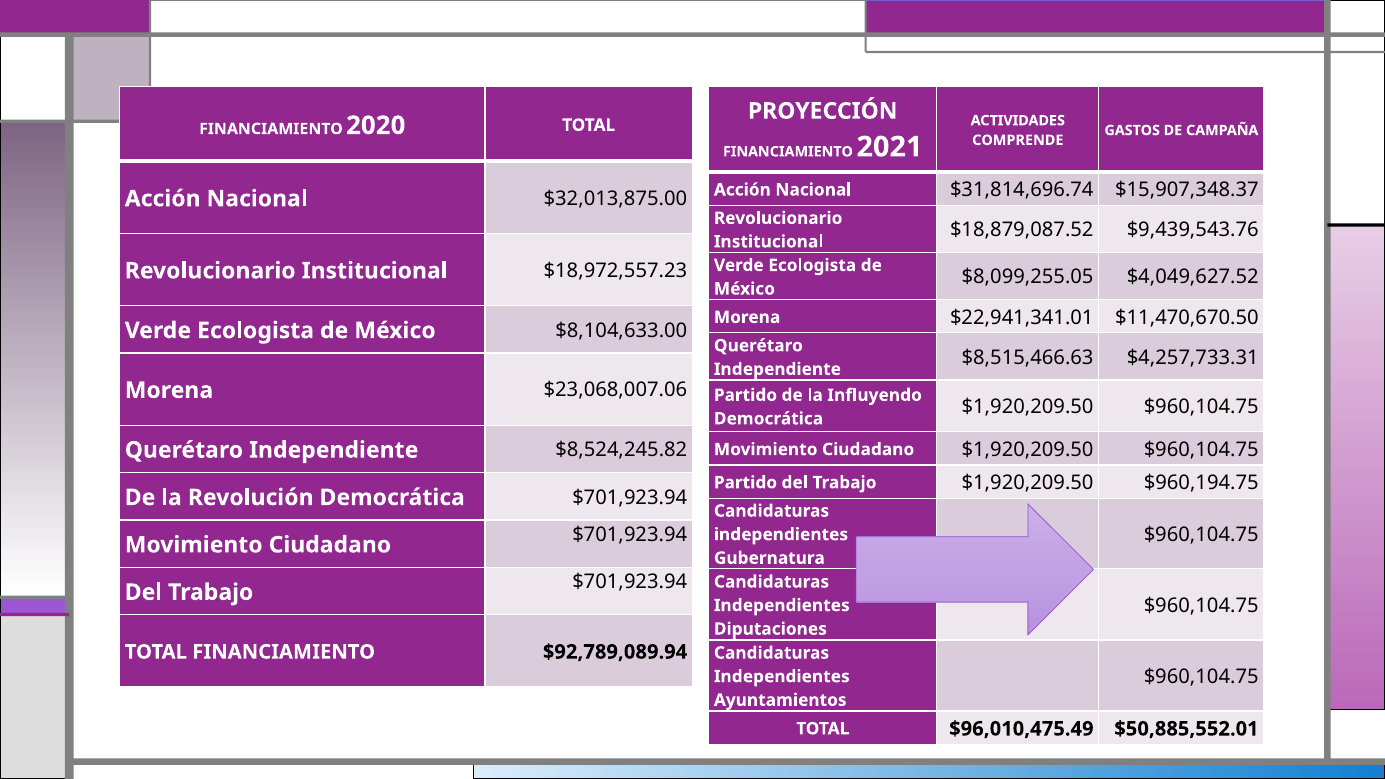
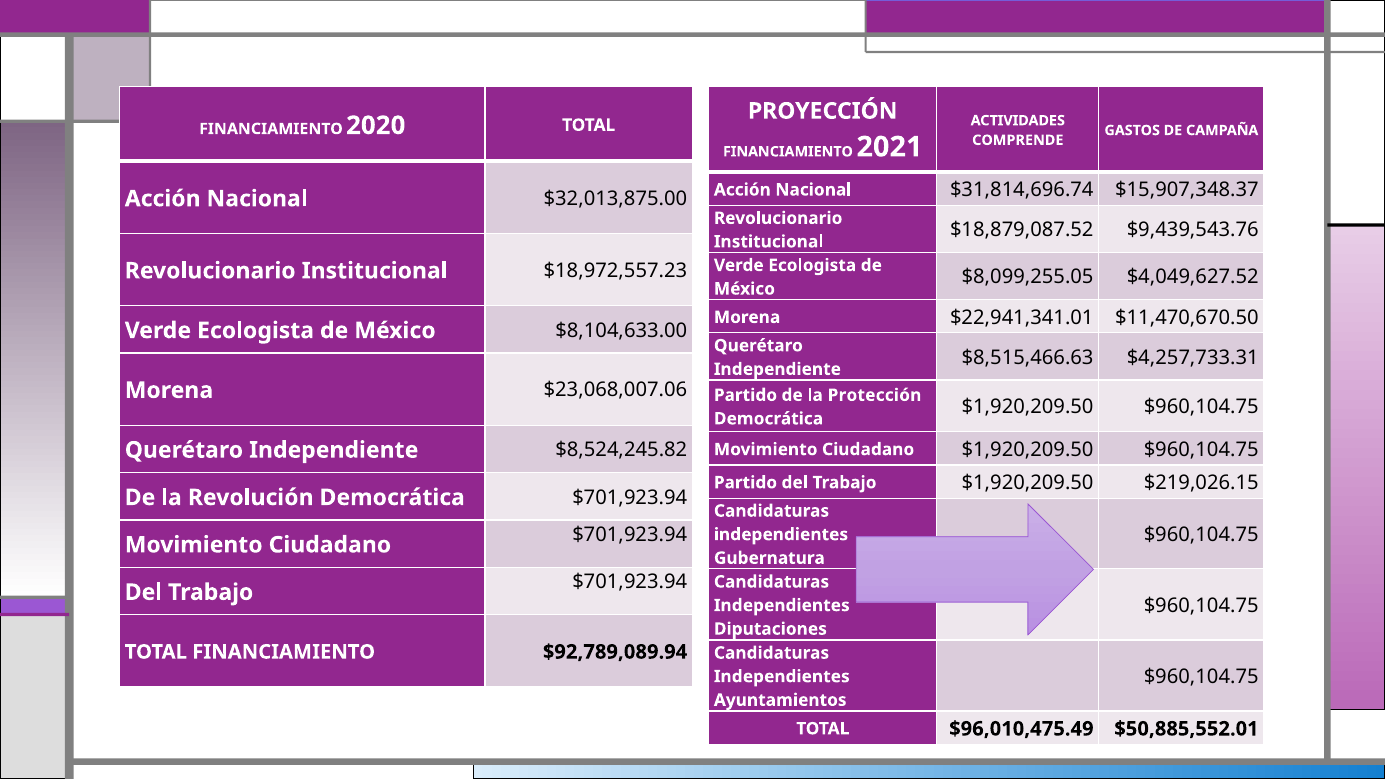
Influyendo: Influyendo -> Protección
$960,194.75: $960,194.75 -> $219,026.15
